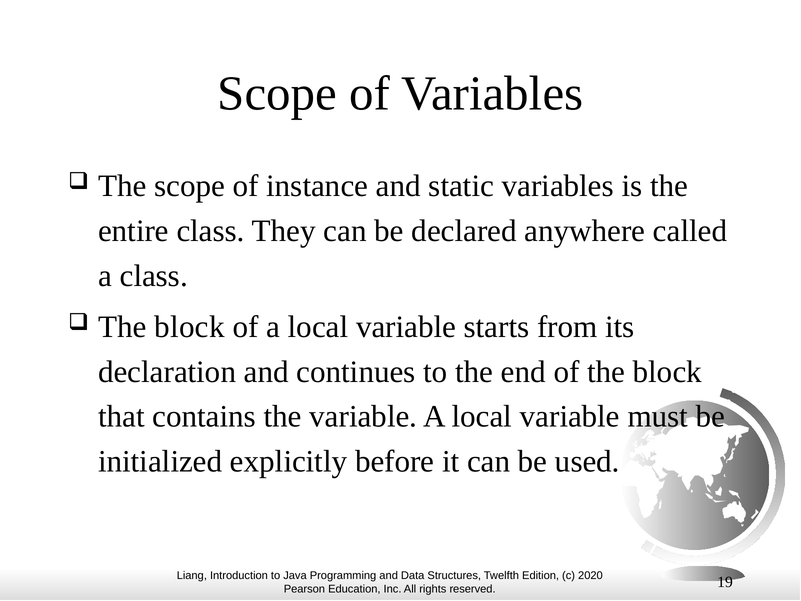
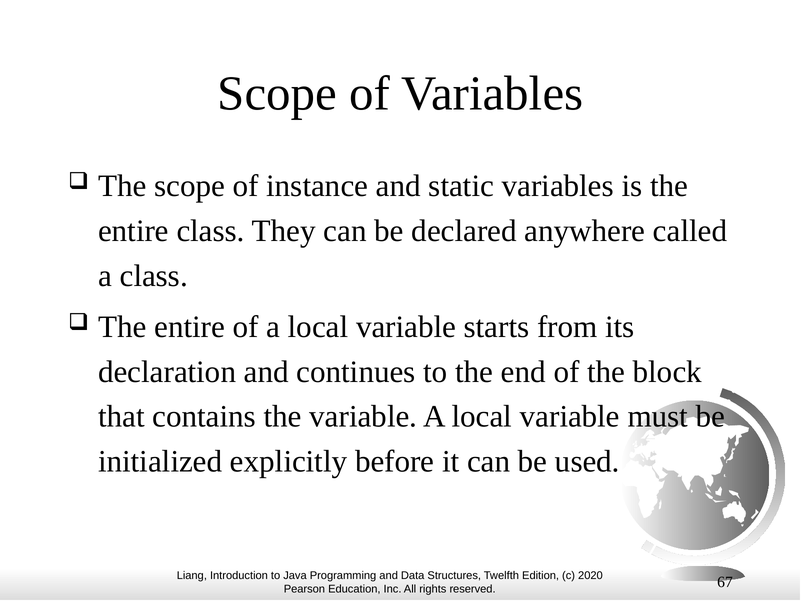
block at (189, 327): block -> entire
19: 19 -> 67
